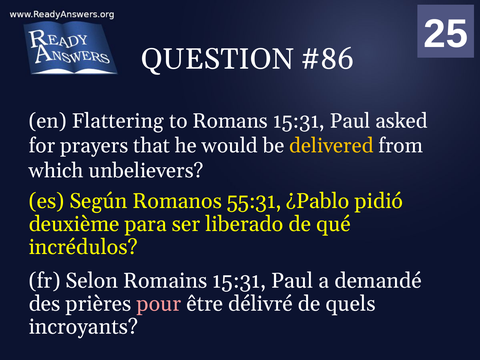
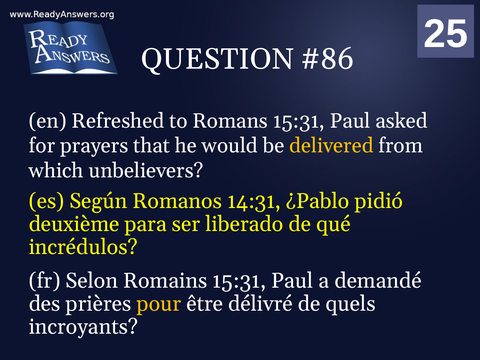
Flattering: Flattering -> Refreshed
55:31: 55:31 -> 14:31
pour colour: pink -> yellow
